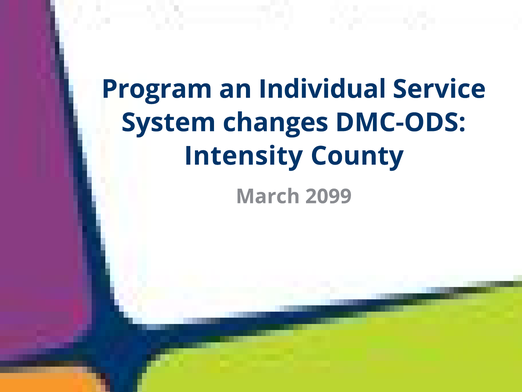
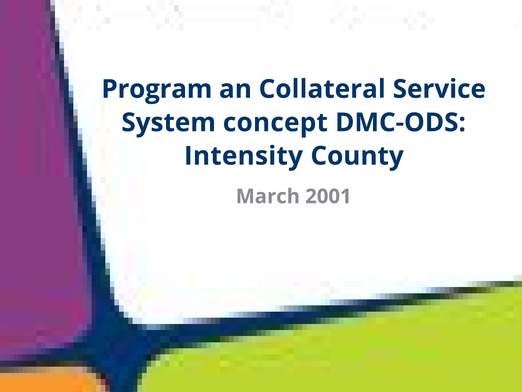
Individual: Individual -> Collateral
changes: changes -> concept
2099: 2099 -> 2001
